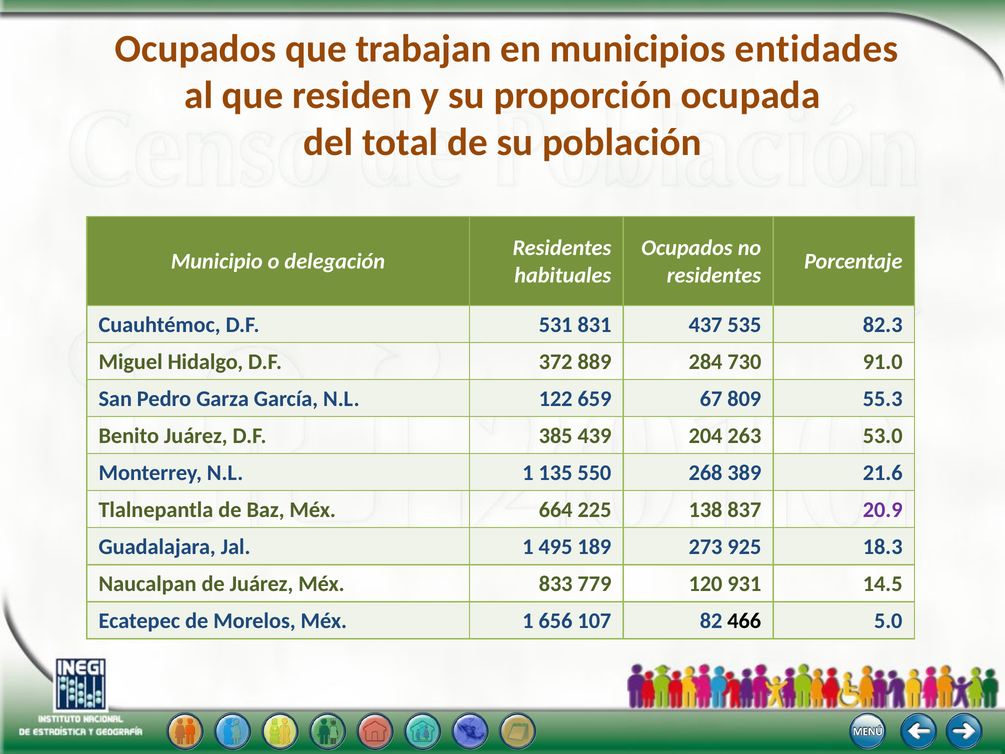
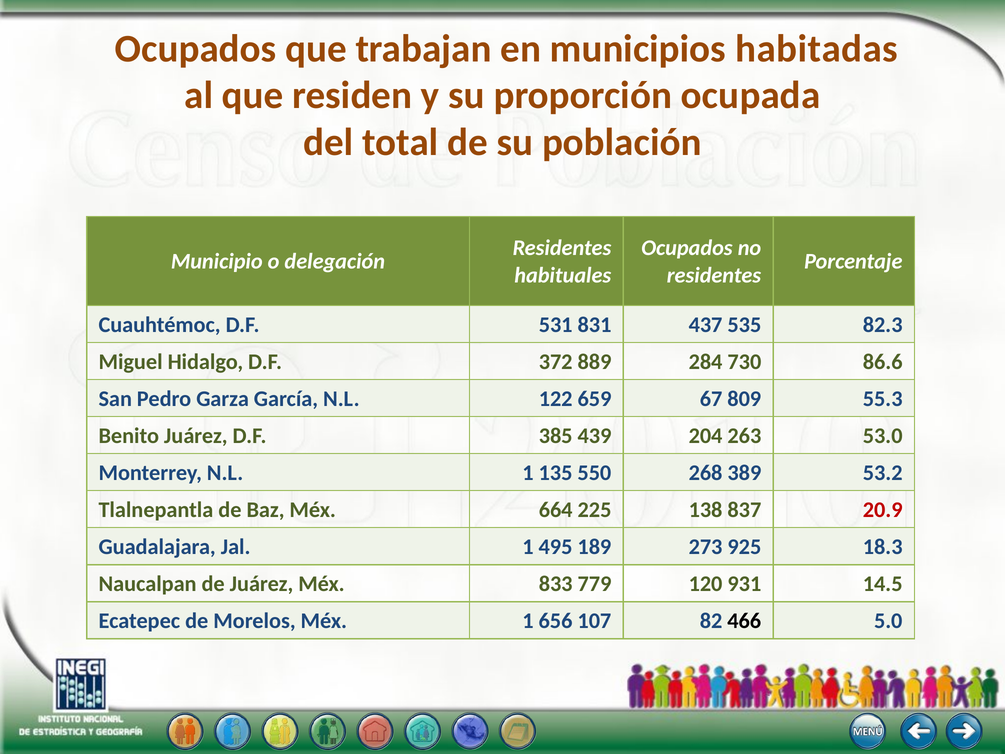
entidades: entidades -> habitadas
91.0: 91.0 -> 86.6
21.6: 21.6 -> 53.2
20.9 colour: purple -> red
